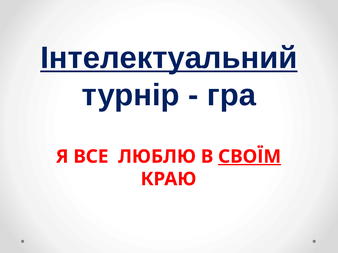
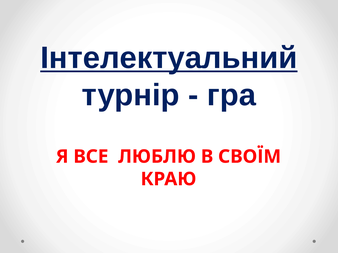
СВОЇМ underline: present -> none
